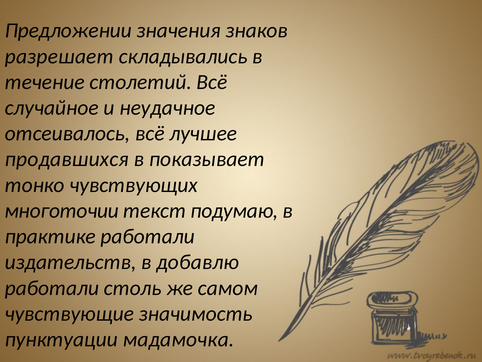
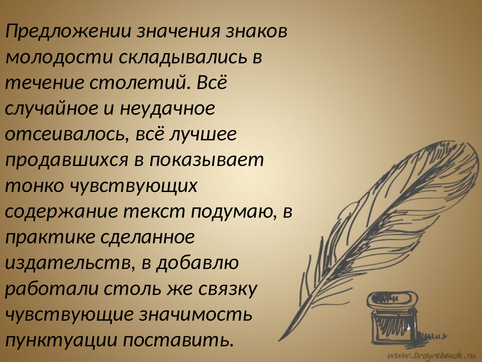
разрешает: разрешает -> молодости
многоточии: многоточии -> содержание
практике работали: работали -> сделанное
самом: самом -> связку
мадамочка: мадамочка -> поставить
